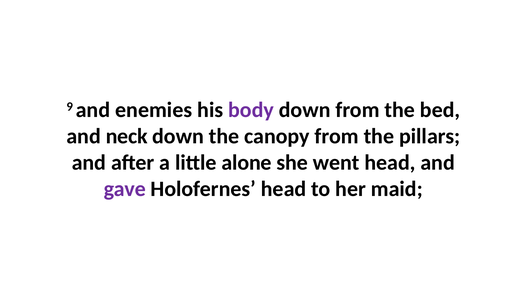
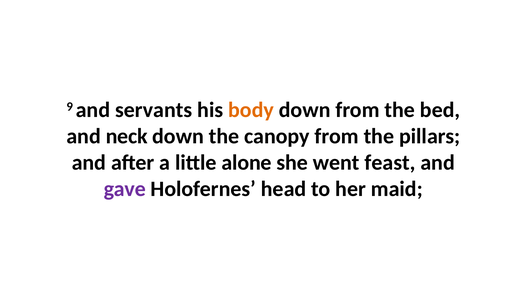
enemies: enemies -> servants
body colour: purple -> orange
went head: head -> feast
